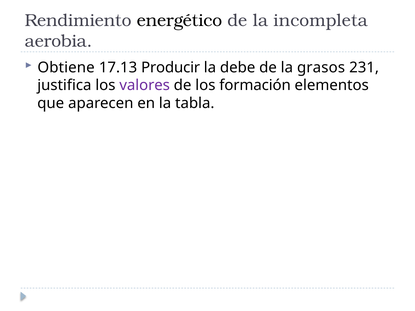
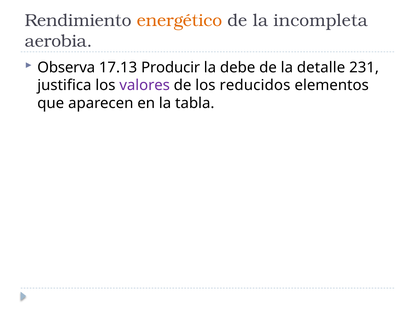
energético colour: black -> orange
Obtiene: Obtiene -> Observa
grasos: grasos -> detalle
formación: formación -> reducidos
